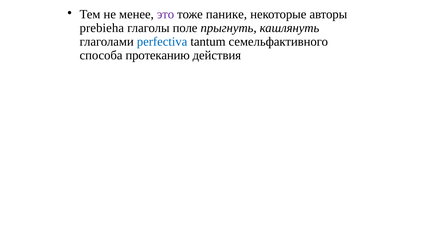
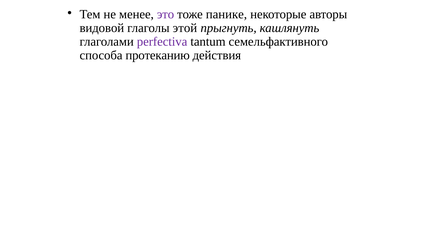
prebieha: prebieha -> видовой
поле: поле -> этой
perfectiva colour: blue -> purple
